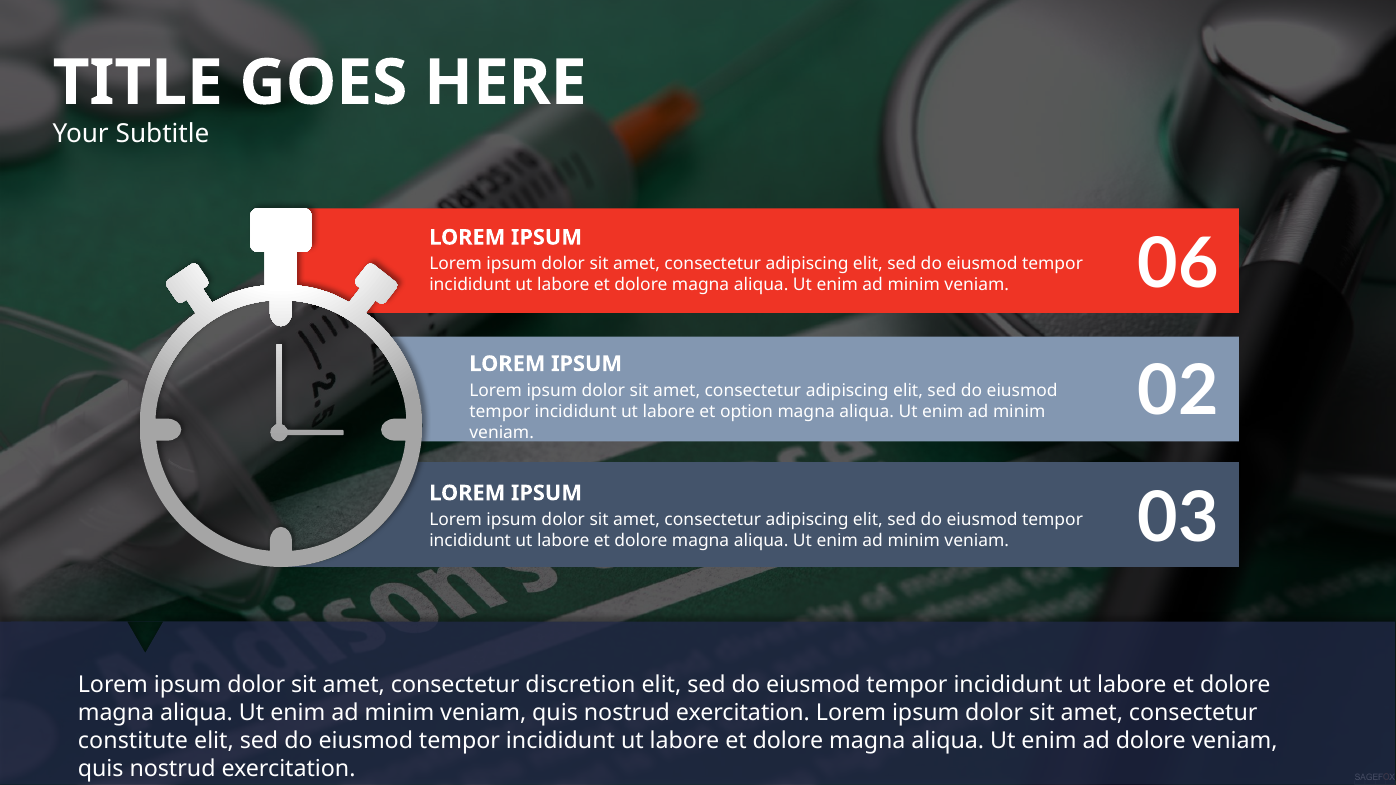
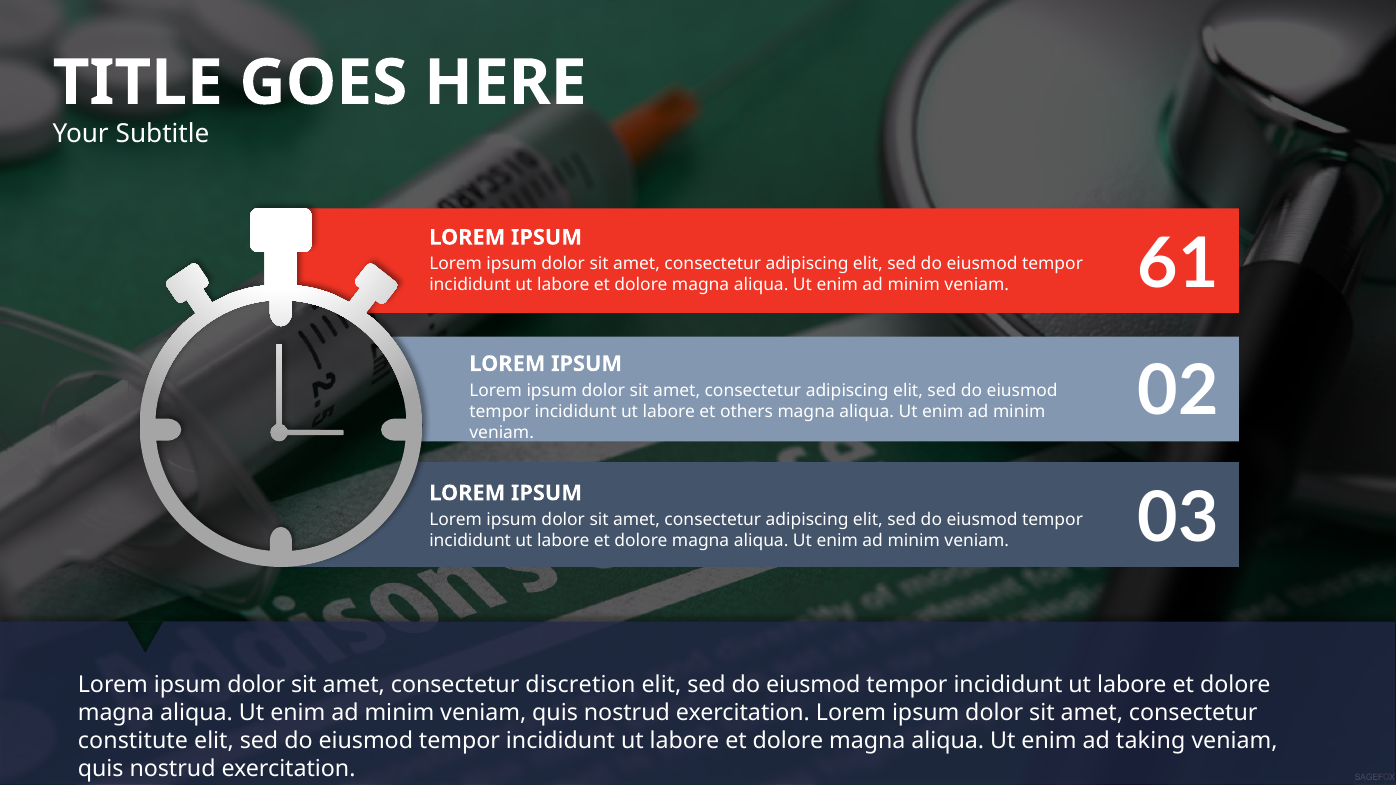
06: 06 -> 61
option: option -> others
ad dolore: dolore -> taking
